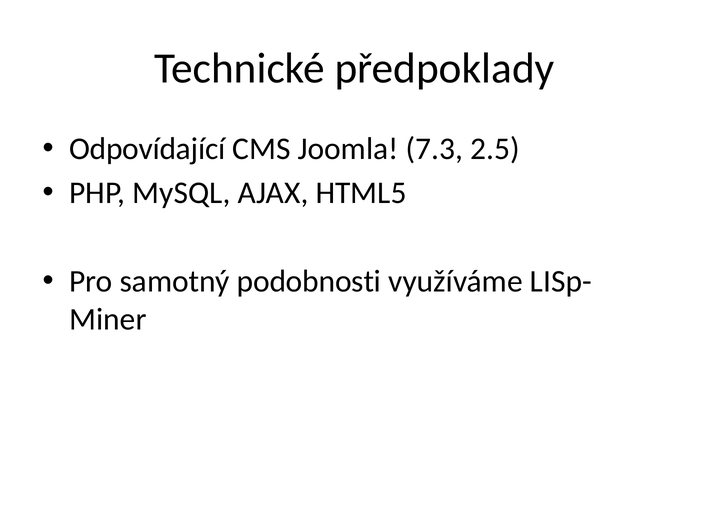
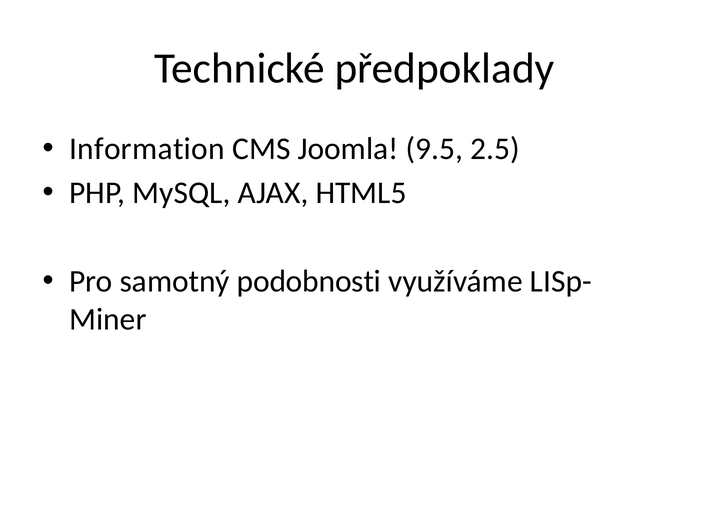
Odpovídající: Odpovídající -> Information
7.3: 7.3 -> 9.5
